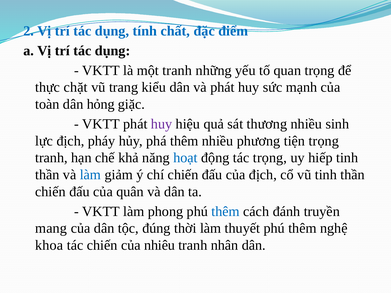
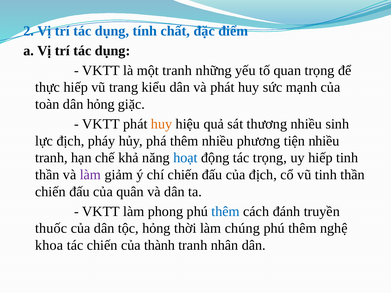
thực chặt: chặt -> hiếp
huy at (162, 124) colour: purple -> orange
tiện trọng: trọng -> nhiều
làm at (90, 175) colour: blue -> purple
mang: mang -> thuốc
tộc đúng: đúng -> hỏng
thuyết: thuyết -> chúng
nhiêu: nhiêu -> thành
